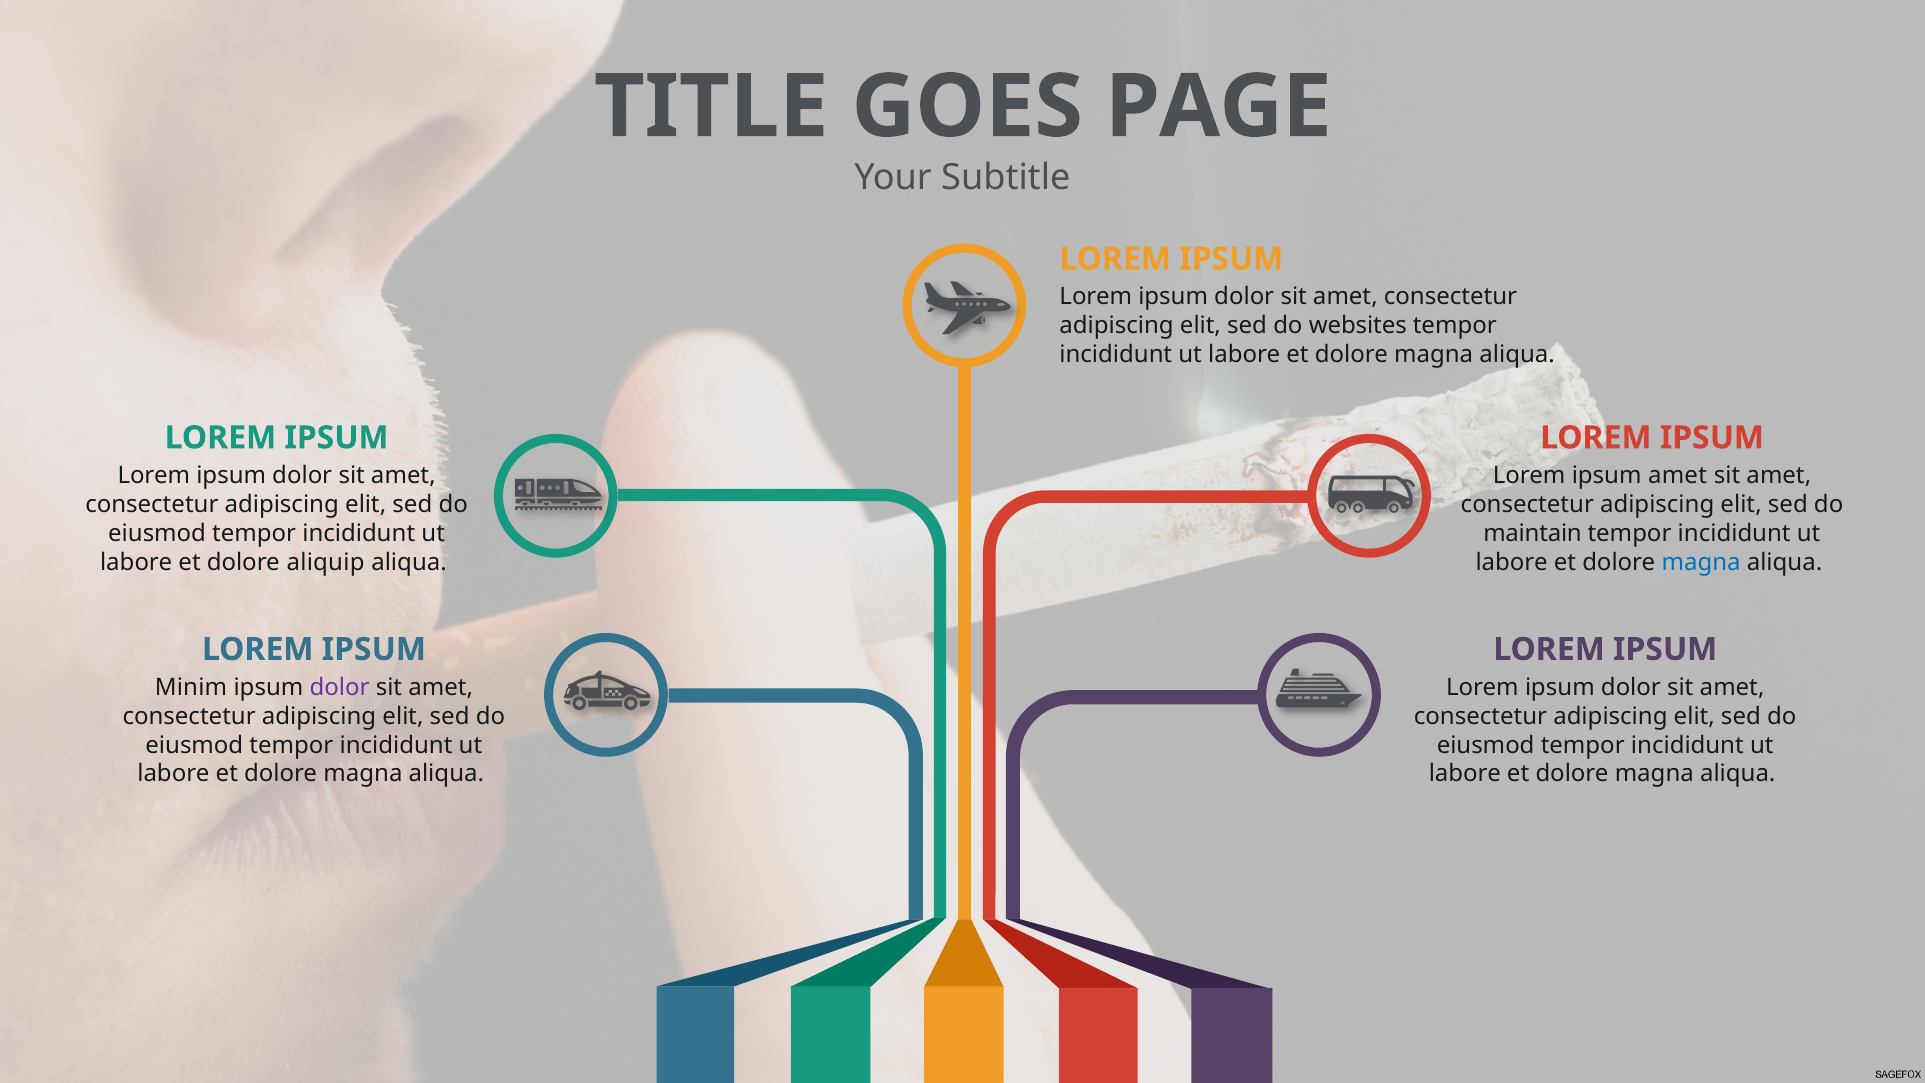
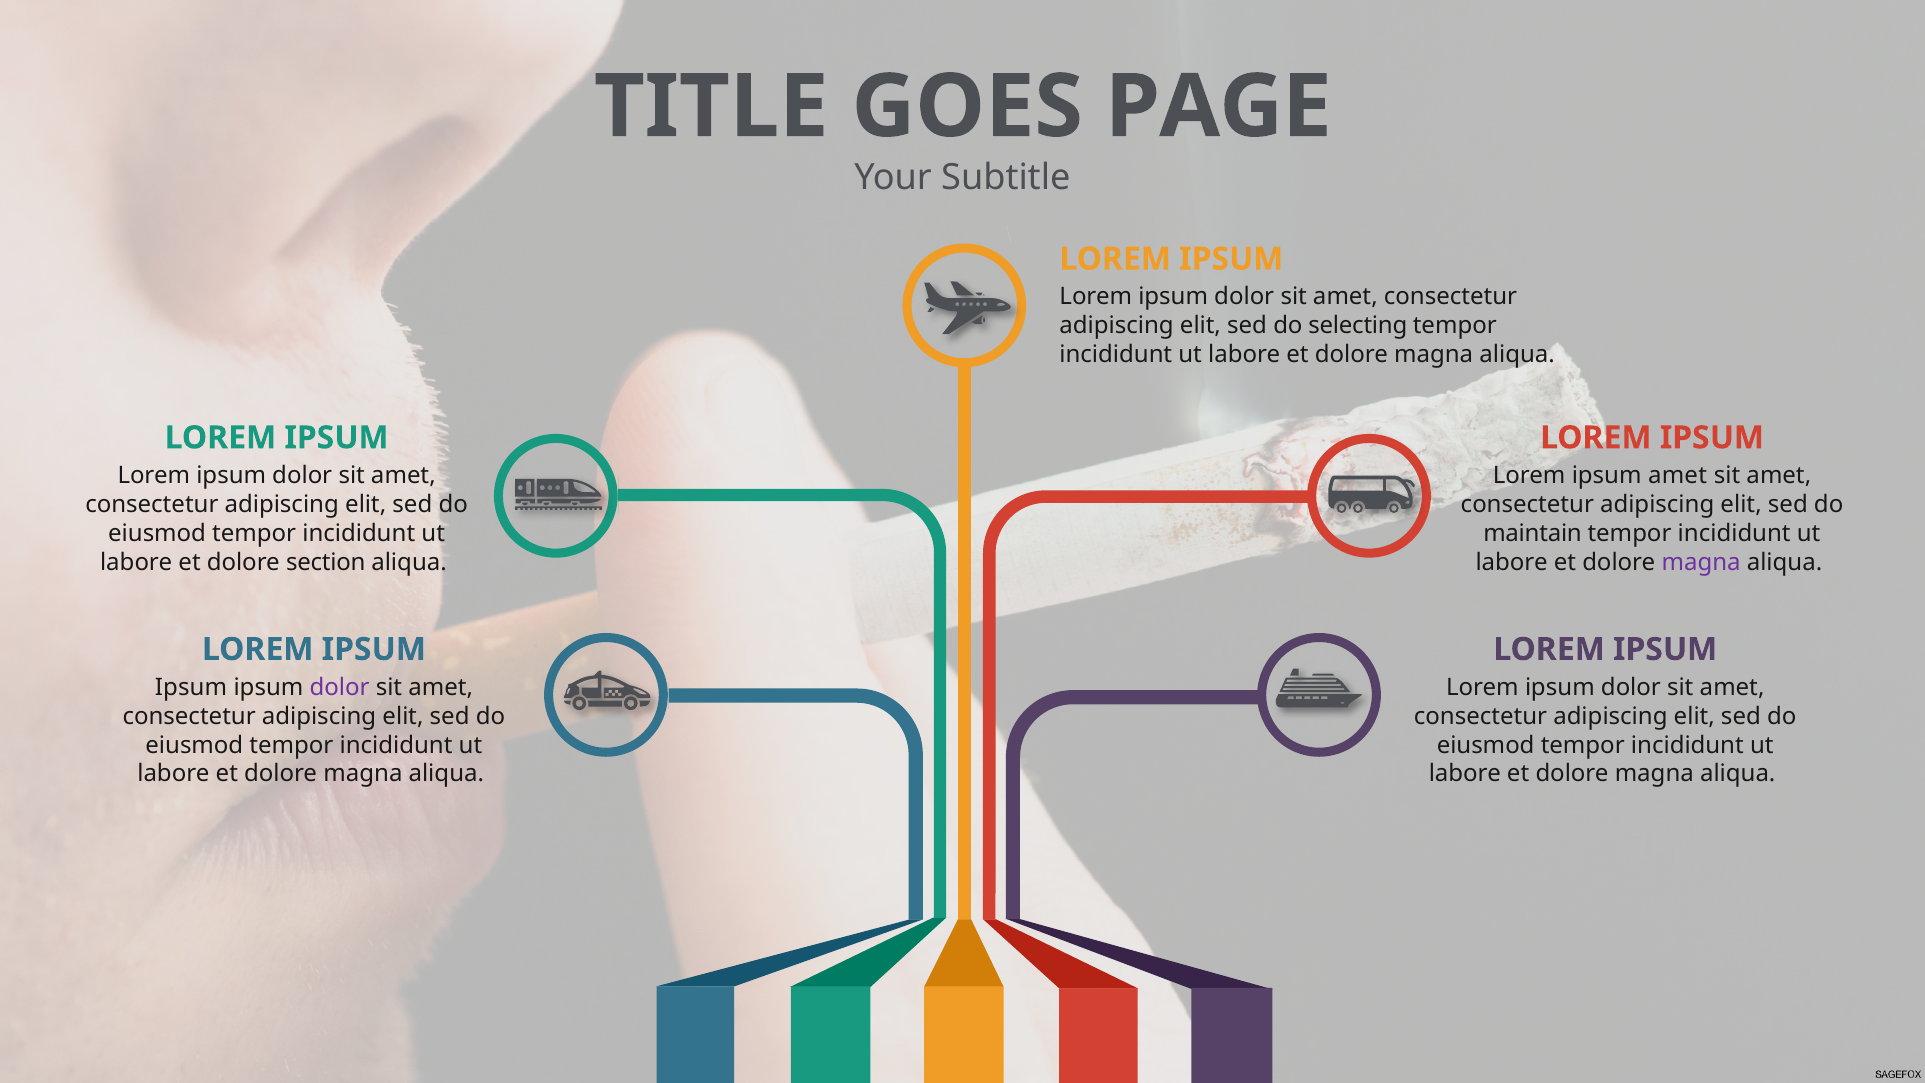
websites: websites -> selecting
aliquip: aliquip -> section
magna at (1701, 562) colour: blue -> purple
Minim at (191, 687): Minim -> Ipsum
